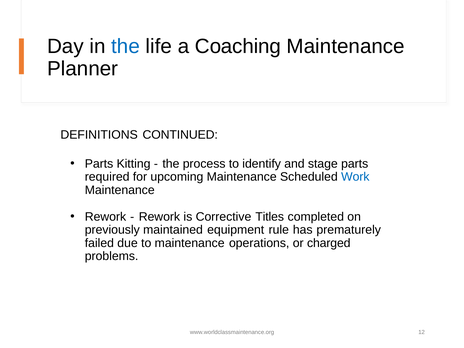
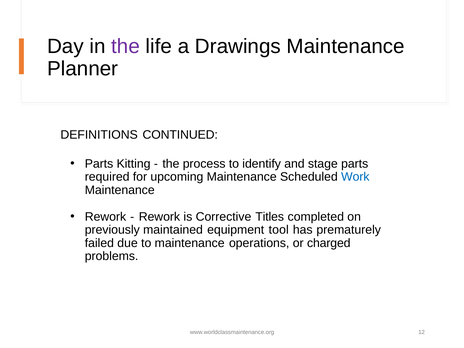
the at (126, 46) colour: blue -> purple
Coaching: Coaching -> Drawings
rule: rule -> tool
